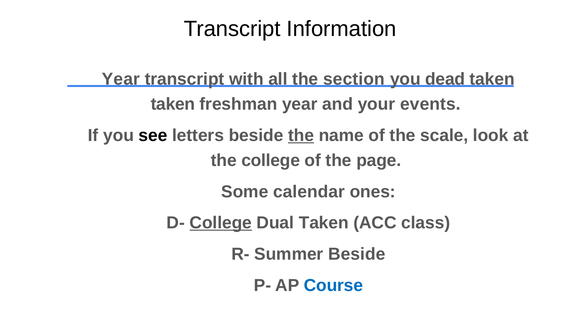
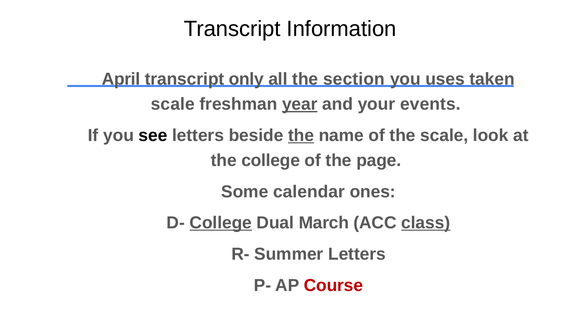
Year at (121, 79): Year -> April
with: with -> only
dead: dead -> uses
taken at (173, 104): taken -> scale
year at (300, 104) underline: none -> present
Dual Taken: Taken -> March
class underline: none -> present
Summer Beside: Beside -> Letters
Course colour: blue -> red
